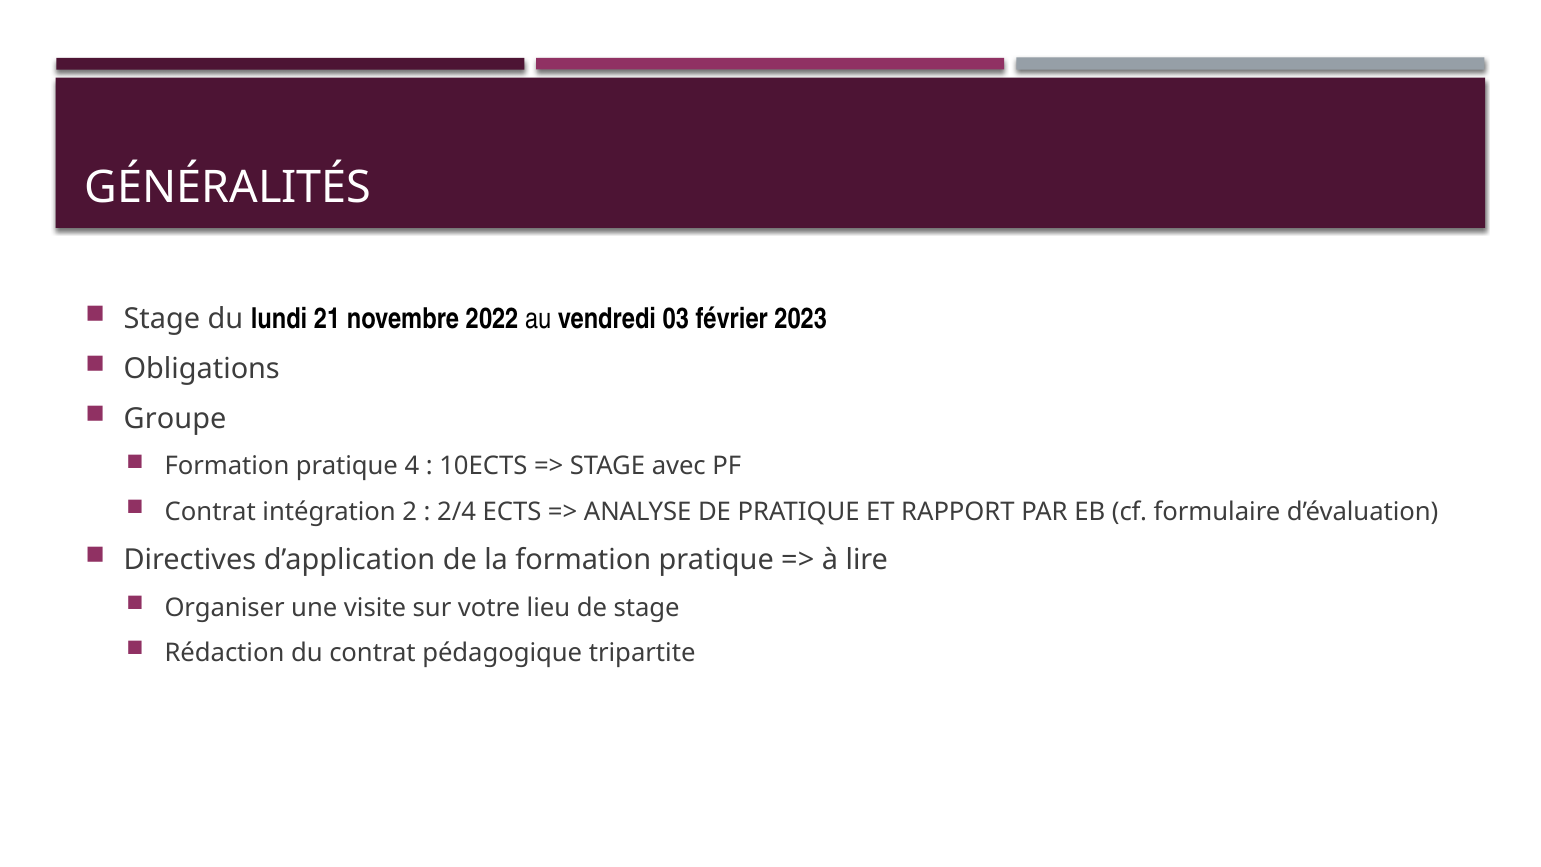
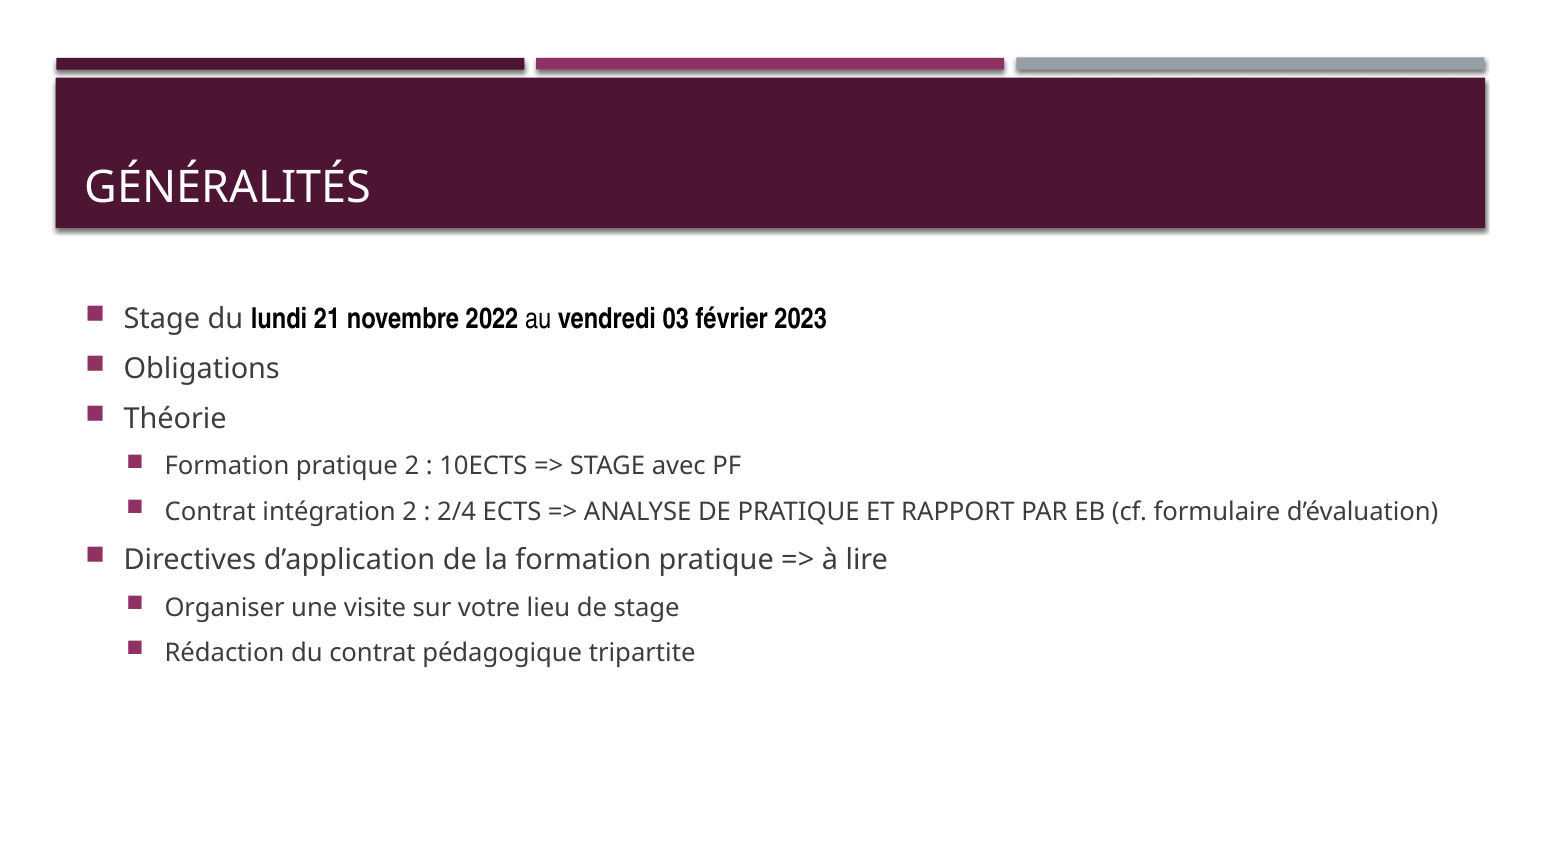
Groupe: Groupe -> Théorie
pratique 4: 4 -> 2
